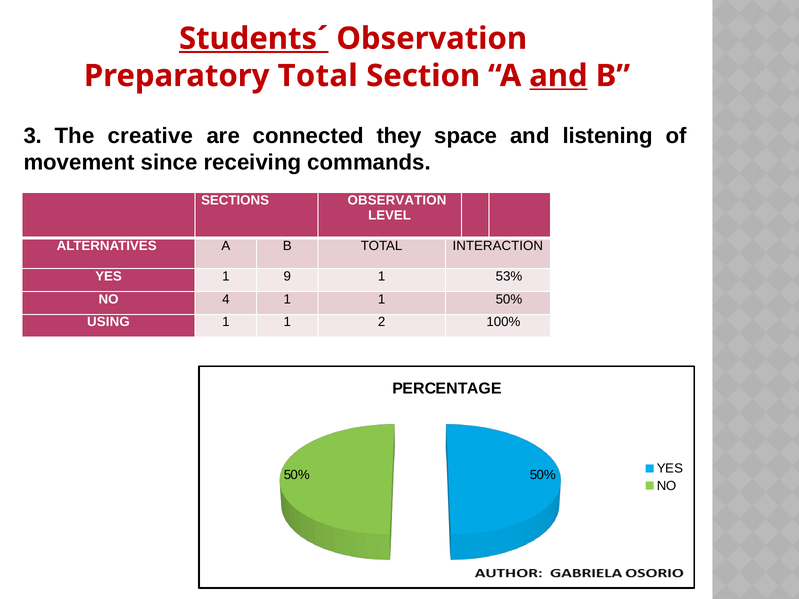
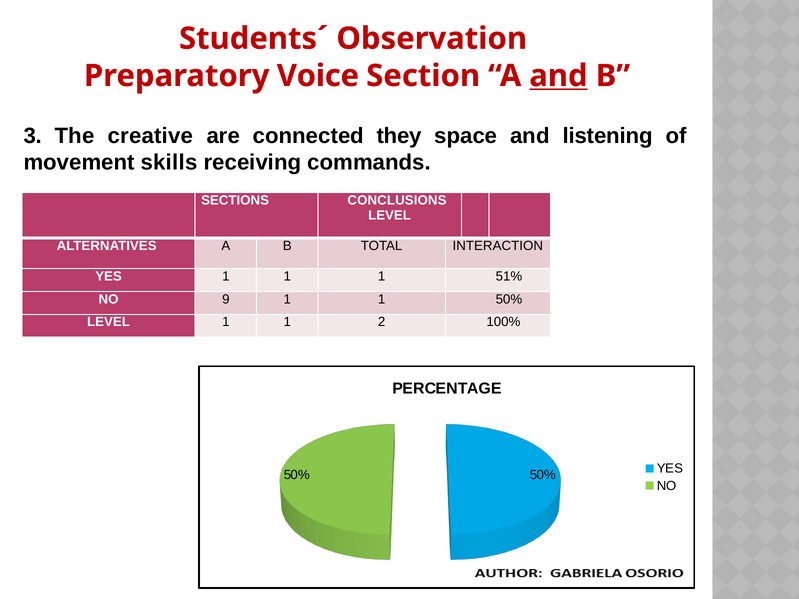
Students´ underline: present -> none
Preparatory Total: Total -> Voice
since: since -> skills
SECTIONS OBSERVATION: OBSERVATION -> CONCLUSIONS
YES 1 9: 9 -> 1
53%: 53% -> 51%
4: 4 -> 9
USING at (108, 322): USING -> LEVEL
